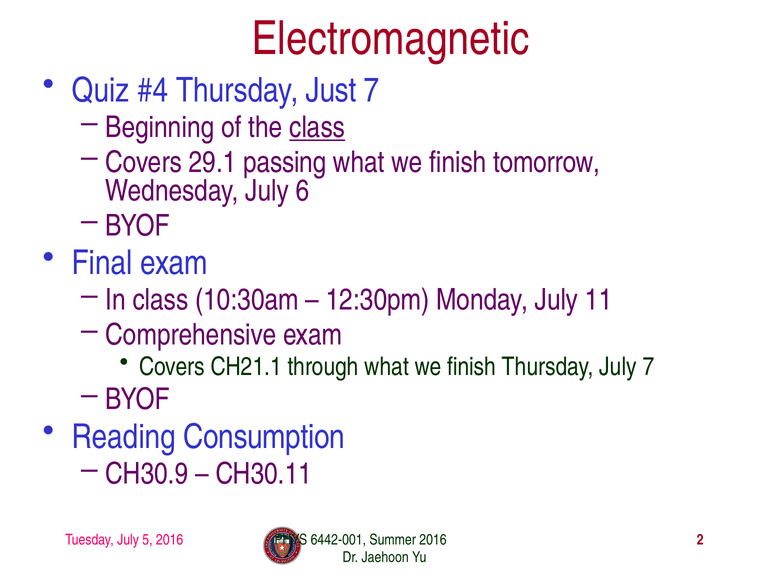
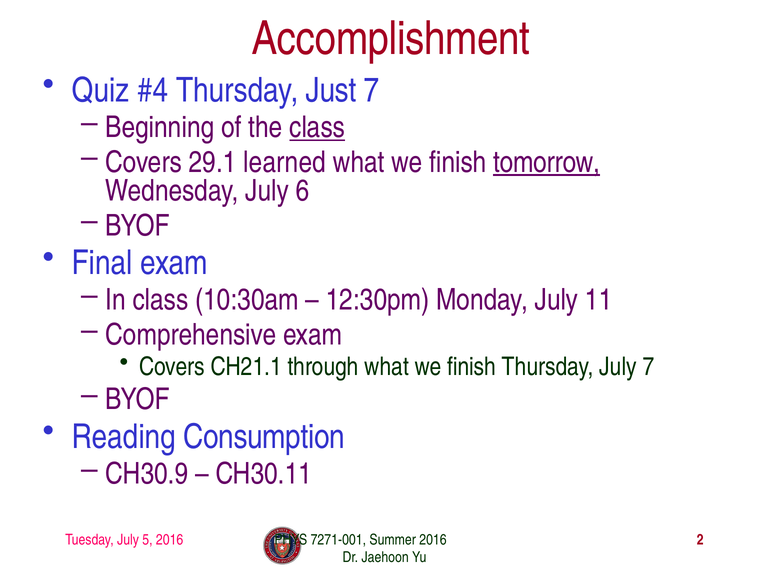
Electromagnetic: Electromagnetic -> Accomplishment
passing: passing -> learned
tomorrow underline: none -> present
6442-001: 6442-001 -> 7271-001
